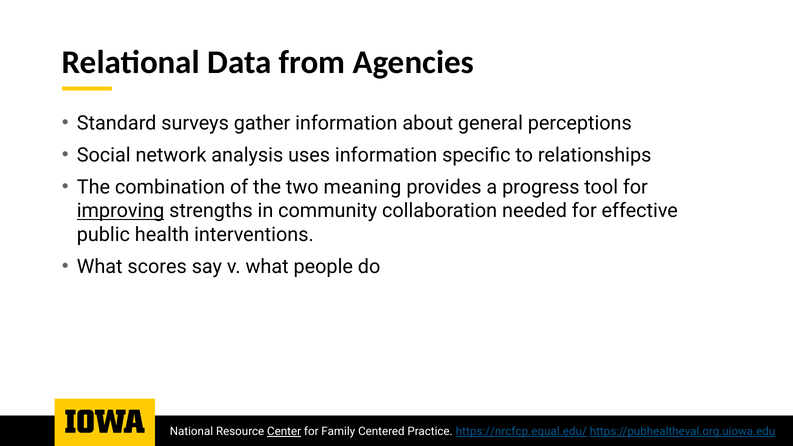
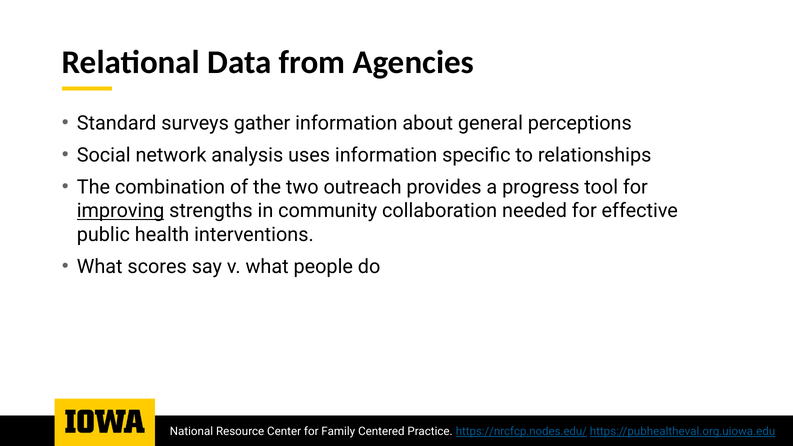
meaning: meaning -> outreach
Center underline: present -> none
https://nrcfcp.equal.edu/: https://nrcfcp.equal.edu/ -> https://nrcfcp.nodes.edu/
